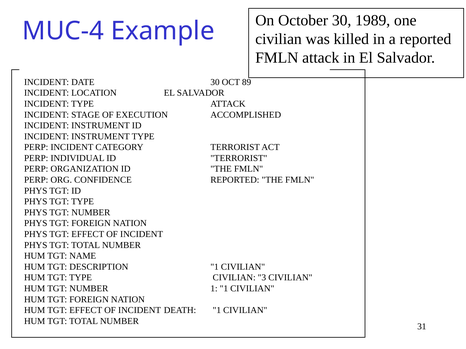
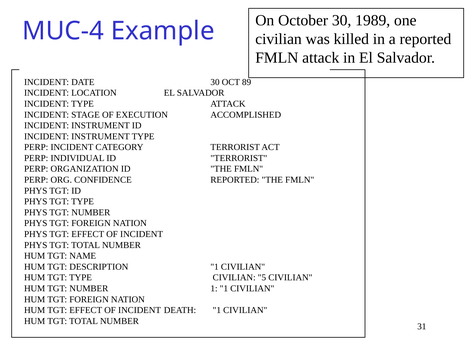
3: 3 -> 5
